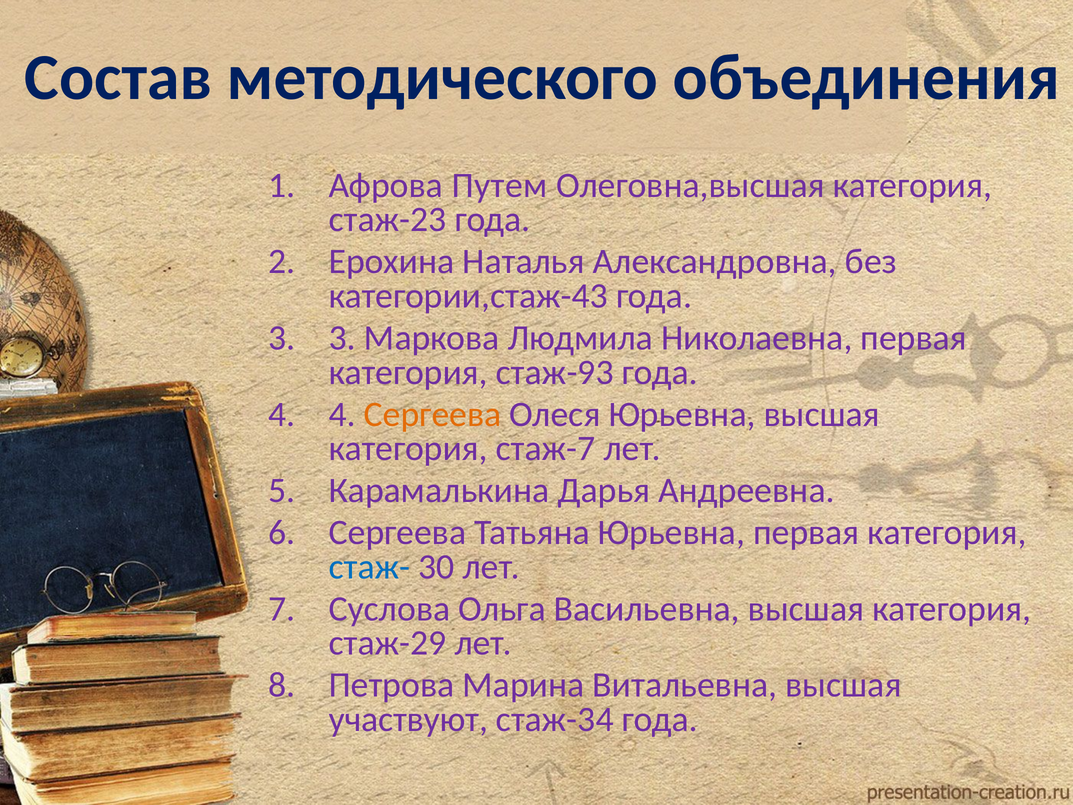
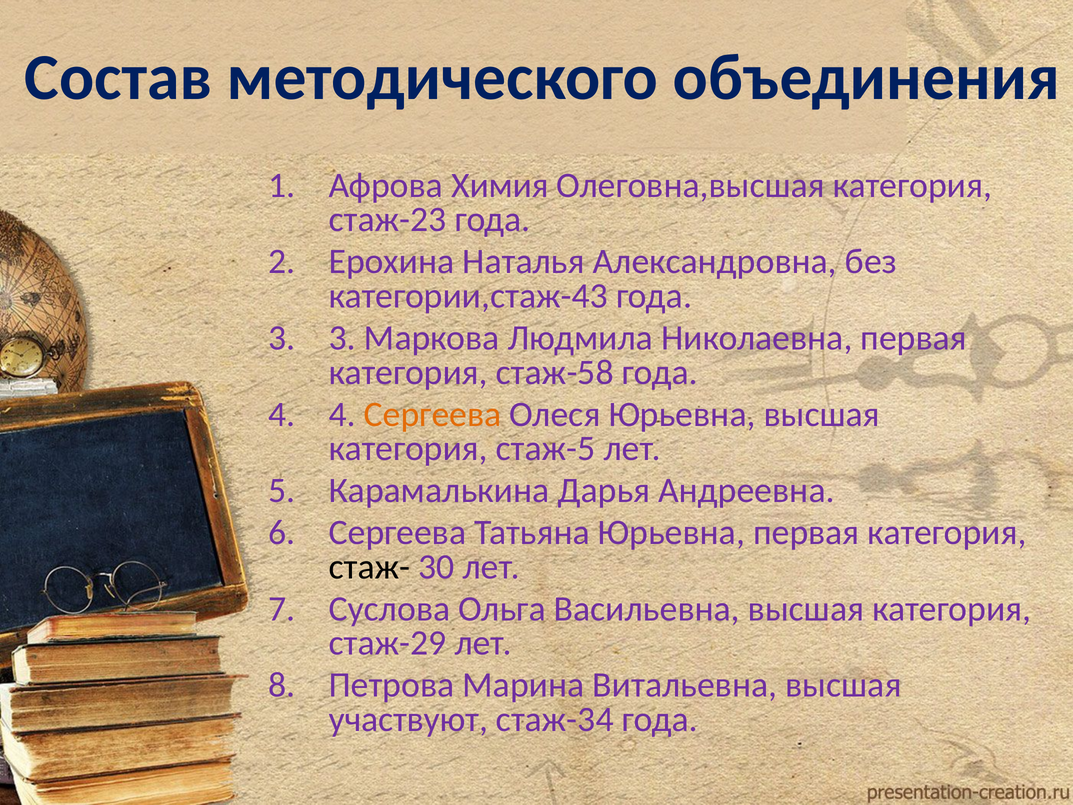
Путем: Путем -> Химия
стаж-93: стаж-93 -> стаж-58
стаж-7: стаж-7 -> стаж-5
стаж- colour: blue -> black
